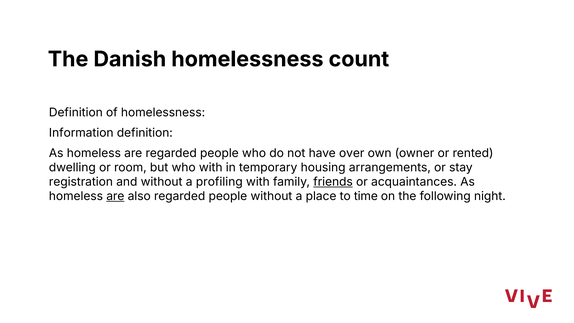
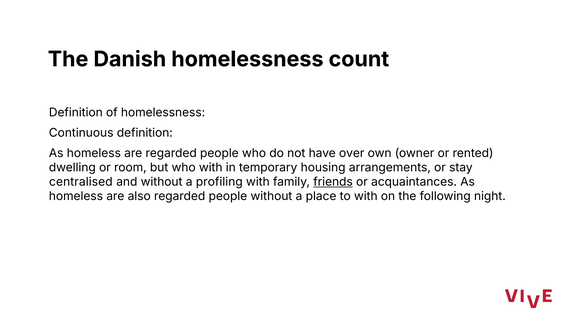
Information: Information -> Continuous
registration: registration -> centralised
are at (115, 196) underline: present -> none
to time: time -> with
